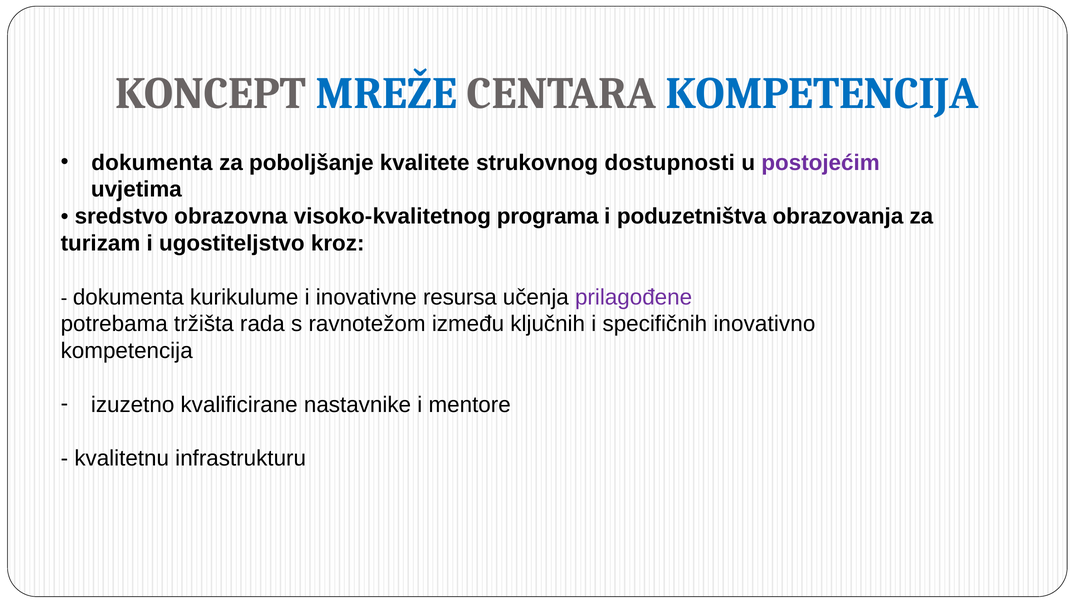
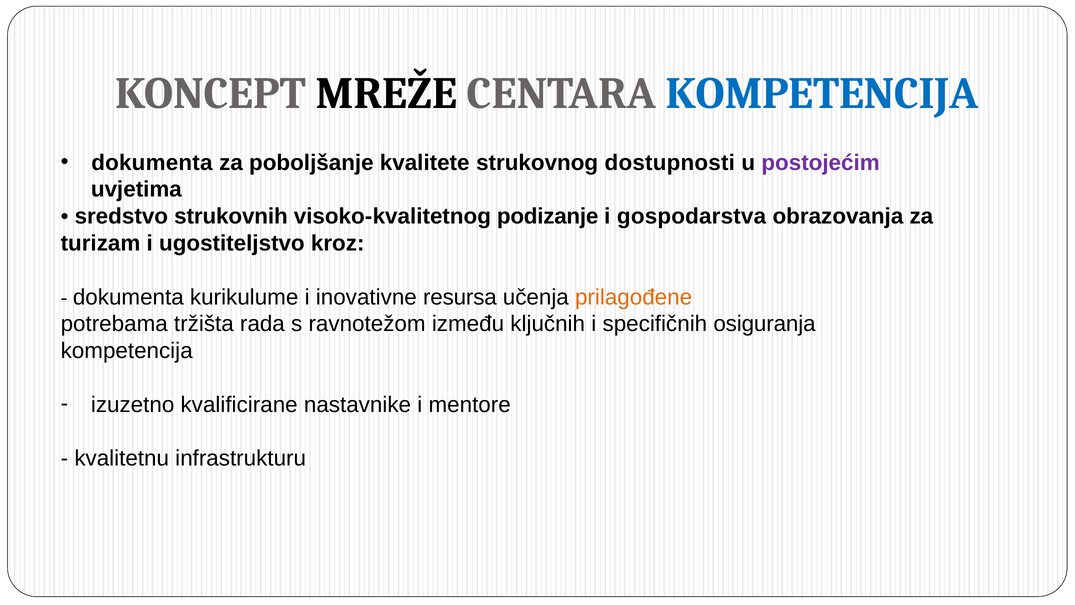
MREŽE colour: blue -> black
obrazovna: obrazovna -> strukovnih
programa: programa -> podizanje
poduzetništva: poduzetništva -> gospodarstva
prilagođene colour: purple -> orange
inovativno: inovativno -> osiguranja
